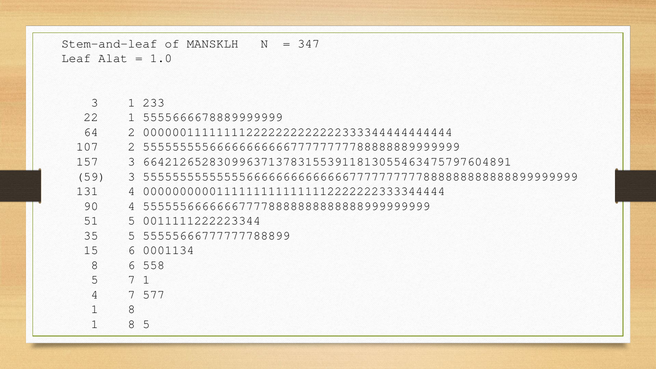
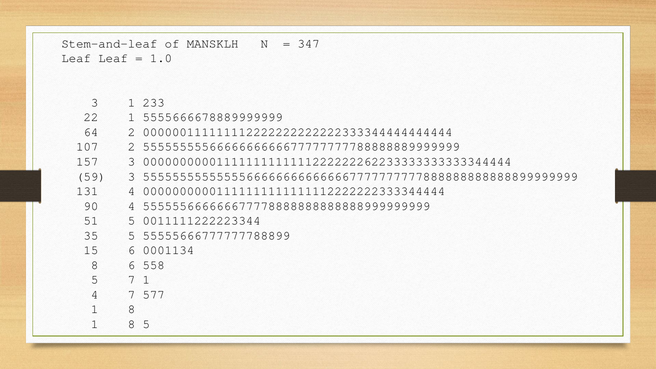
Leaf Alat: Alat -> Leaf
66421265283099637137831553911813055463475797604891: 66421265283099637137831553911813055463475797604891 -> 00000000001111111111111222222262233333333333344444
